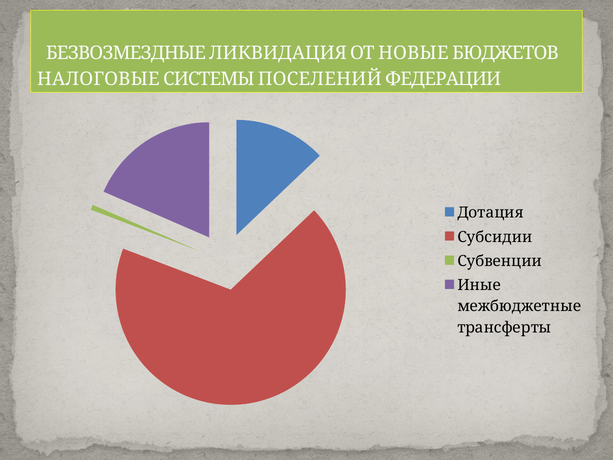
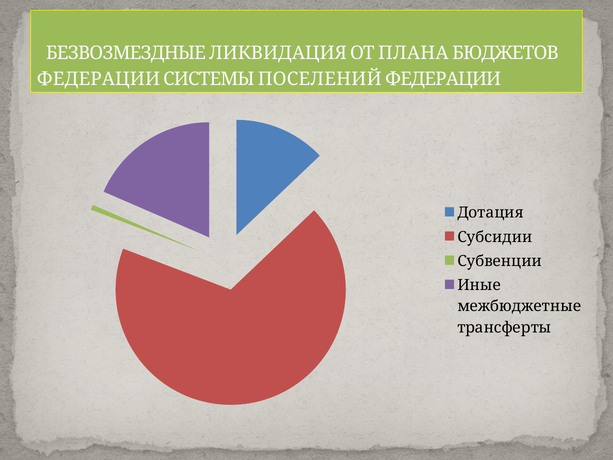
НОВЫЕ: НОВЫЕ -> ПЛАНА
НАЛОГОВЫЕ at (98, 79): НАЛОГОВЫЕ -> ФЕДЕРАЦИИ
